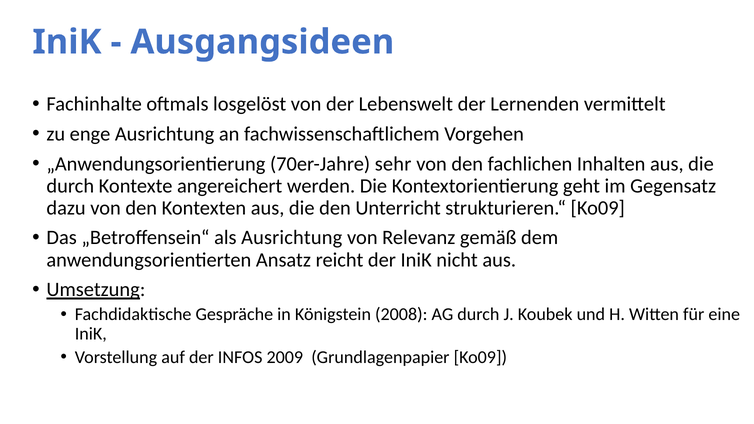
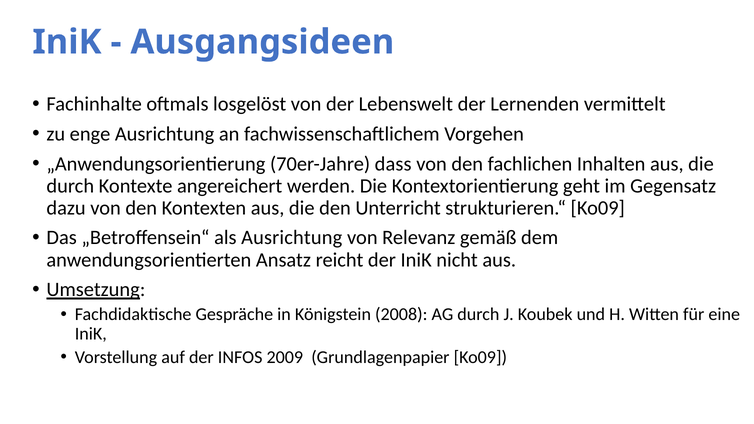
sehr: sehr -> dass
